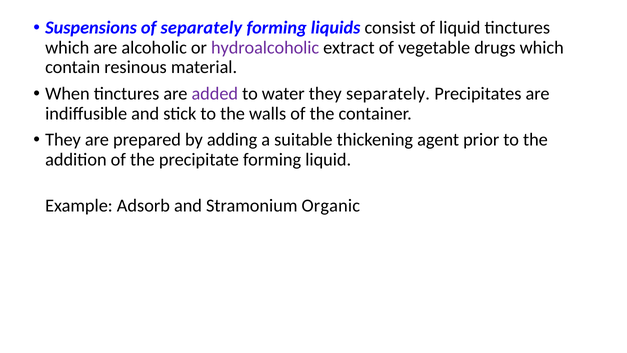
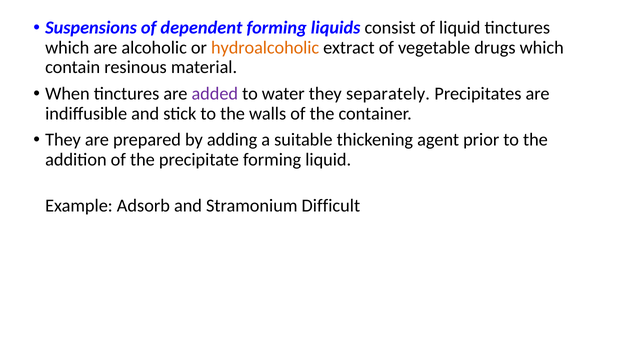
of separately: separately -> dependent
hydroalcoholic colour: purple -> orange
Organic: Organic -> Difficult
